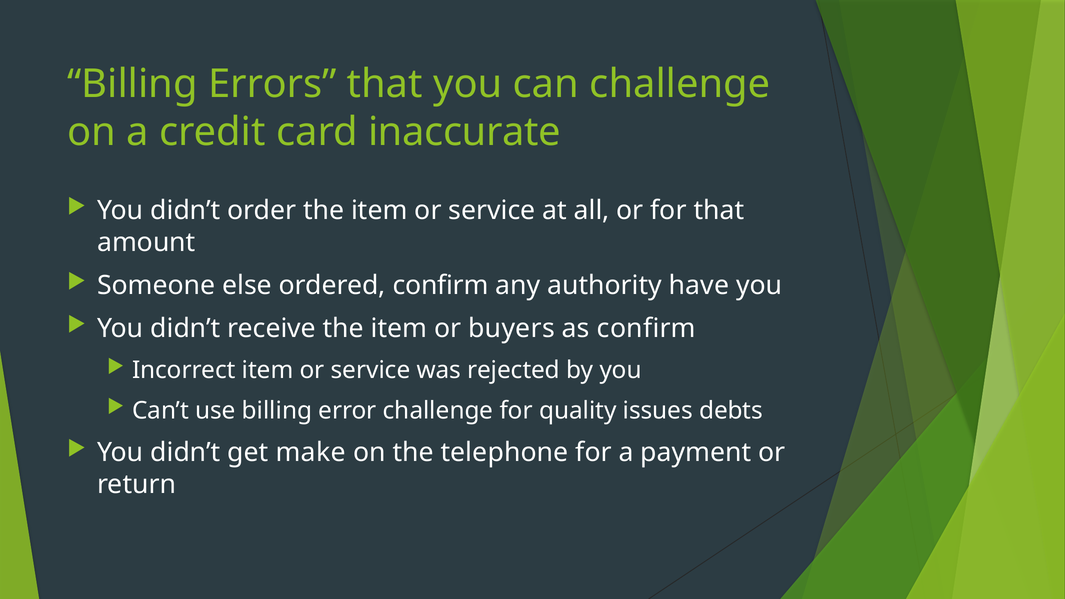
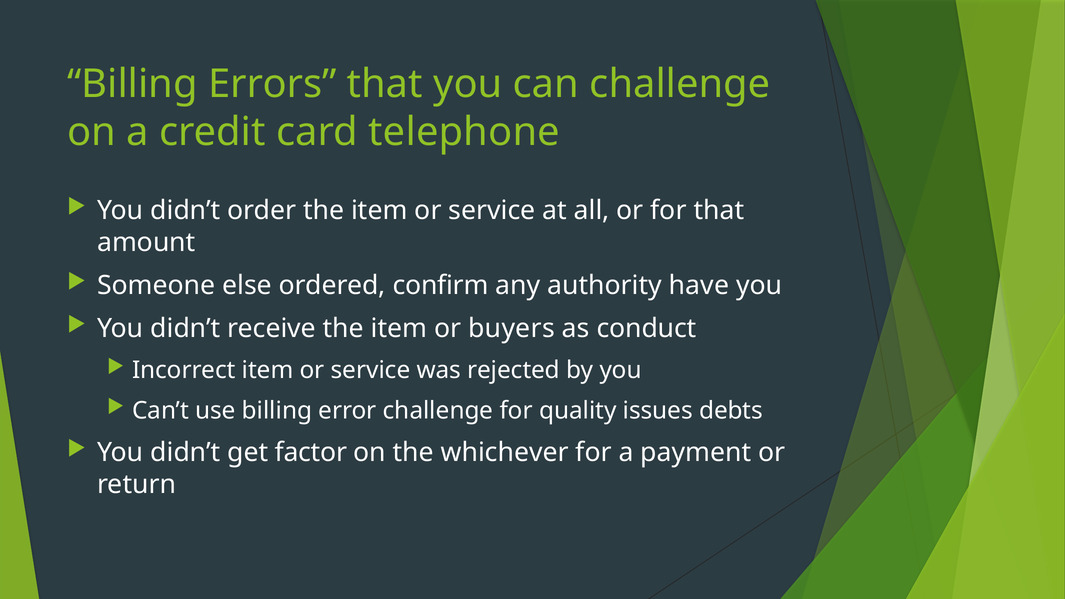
inaccurate: inaccurate -> telephone
as confirm: confirm -> conduct
make: make -> factor
telephone: telephone -> whichever
